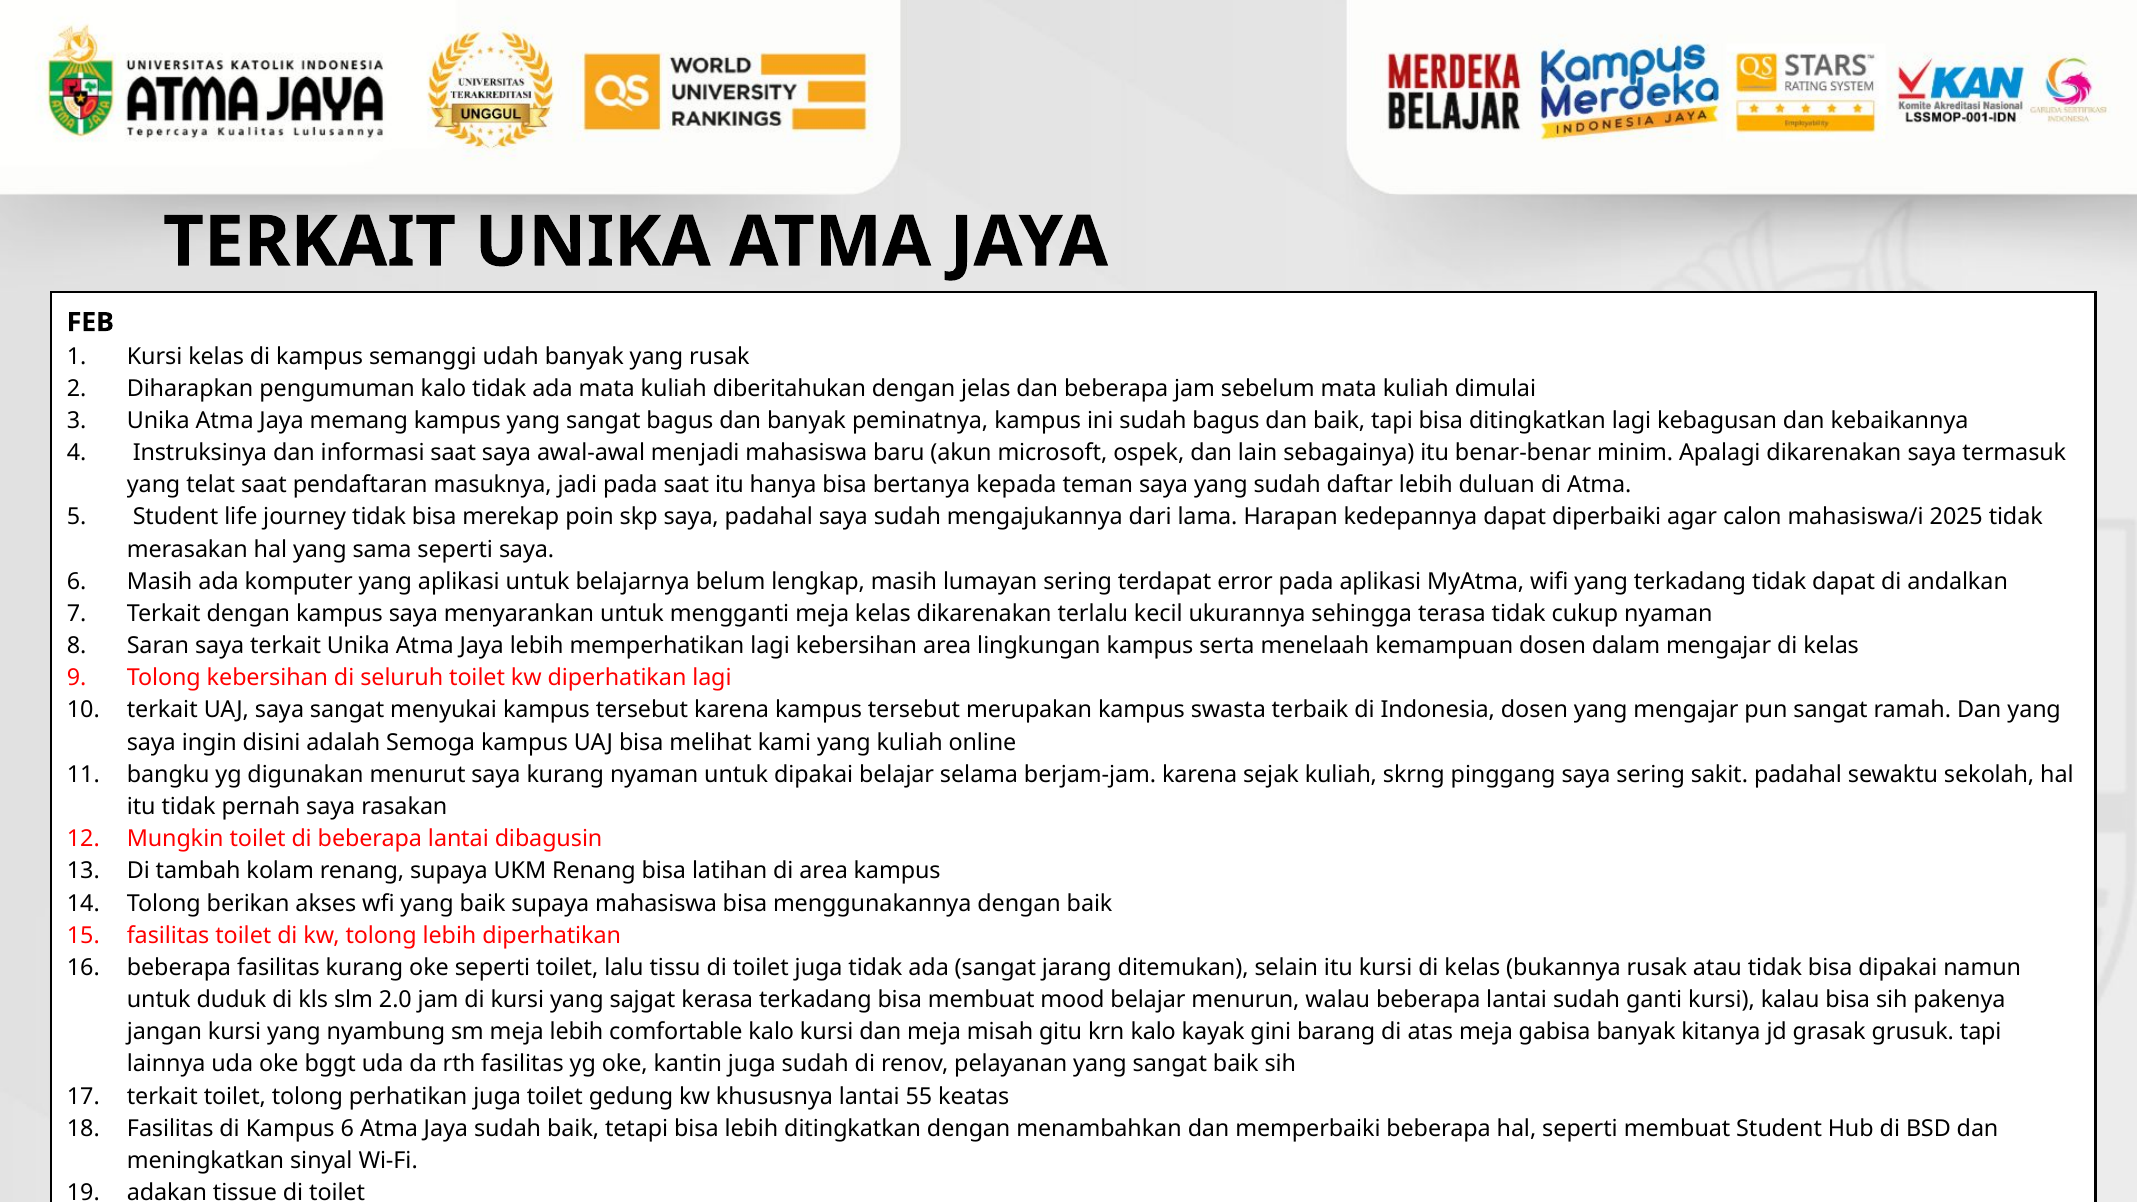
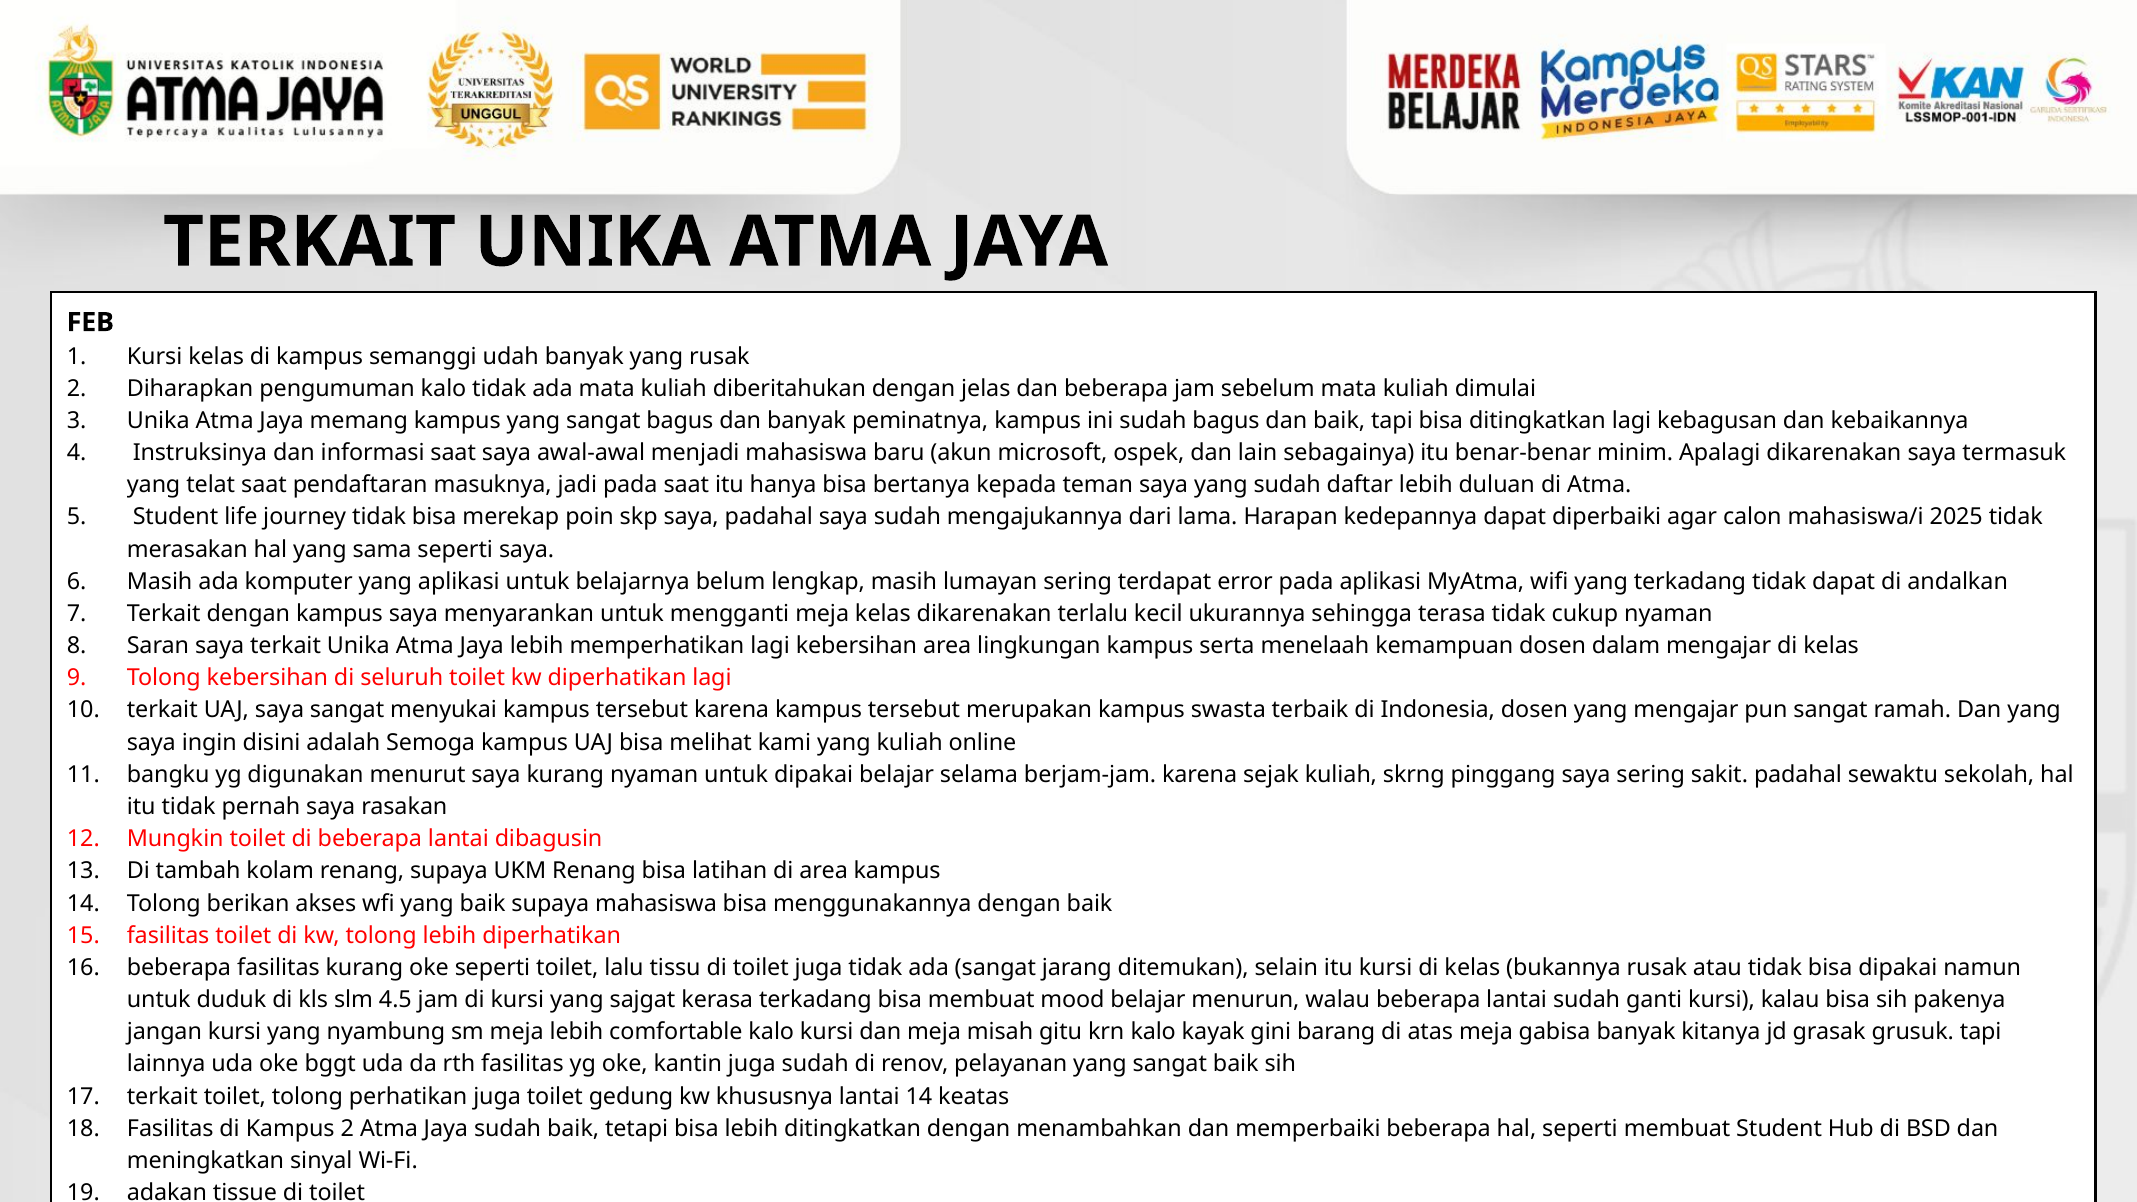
2.0: 2.0 -> 4.5
lantai 55: 55 -> 14
Kampus 6: 6 -> 2
